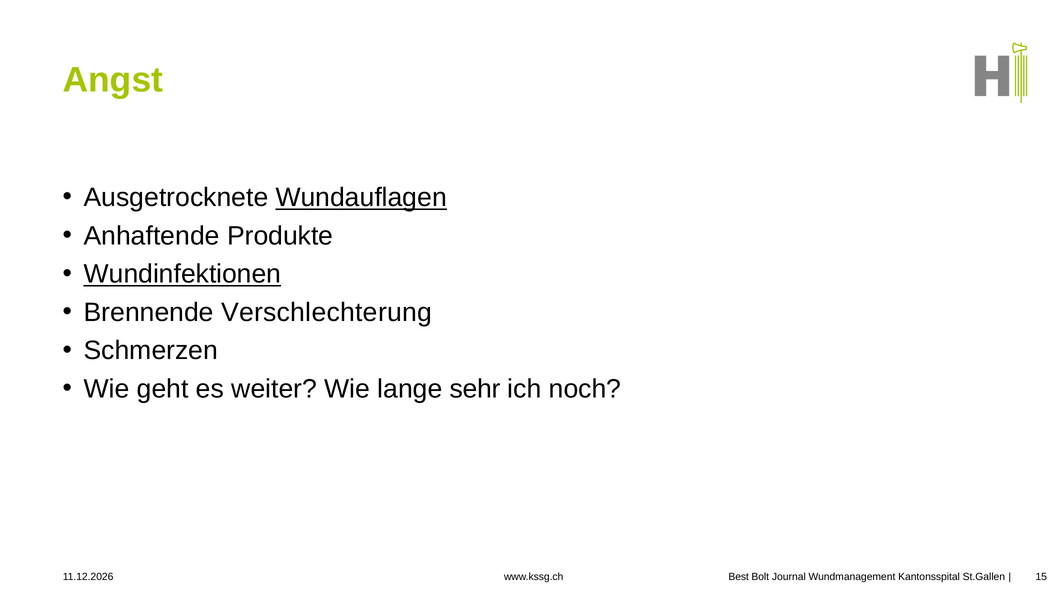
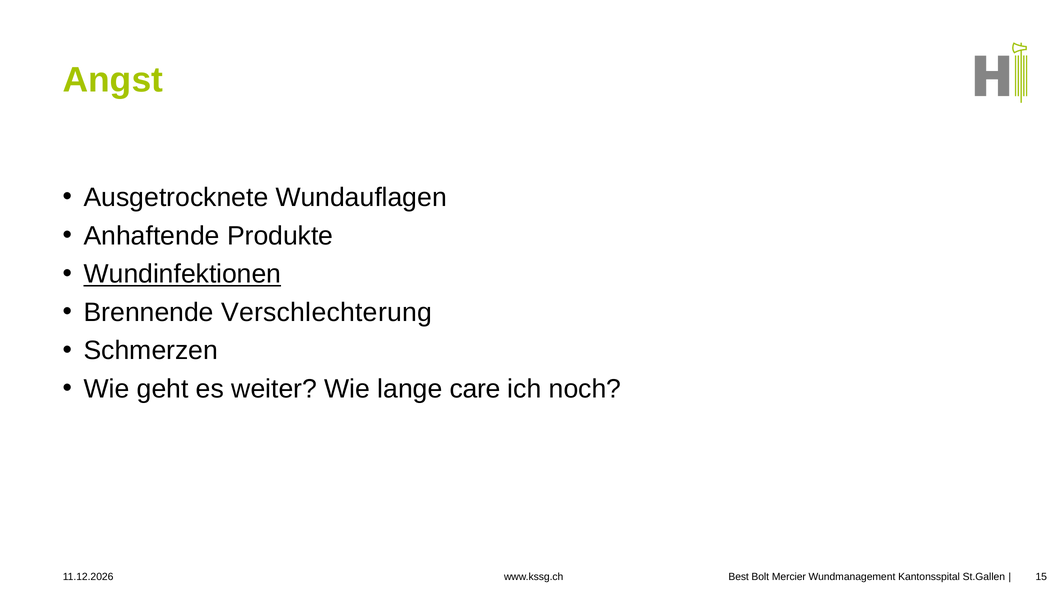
Wundauflagen underline: present -> none
sehr: sehr -> care
Journal: Journal -> Mercier
